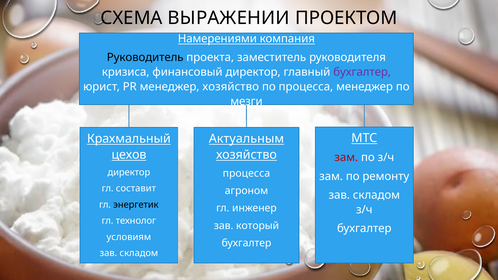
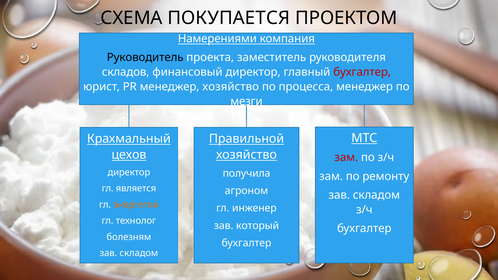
ВЫРАЖЕНИИ: ВЫРАЖЕНИИ -> ПОКУПАЕТСЯ
кризиса: кризиса -> складов
бухгалтер at (362, 72) colour: purple -> red
Актуальным: Актуальным -> Правильной
процесса at (246, 173): процесса -> получила
составит: составит -> является
энергетик colour: black -> orange
условиям: условиям -> болезням
